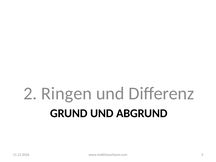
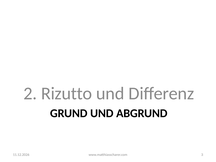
Ringen: Ringen -> Rizutto
